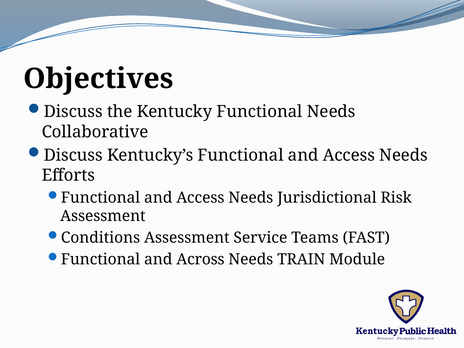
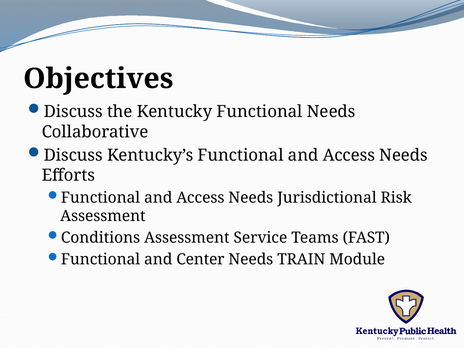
Across: Across -> Center
